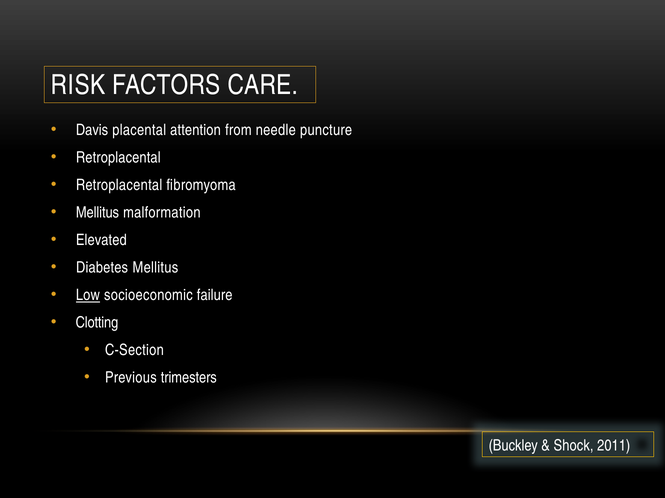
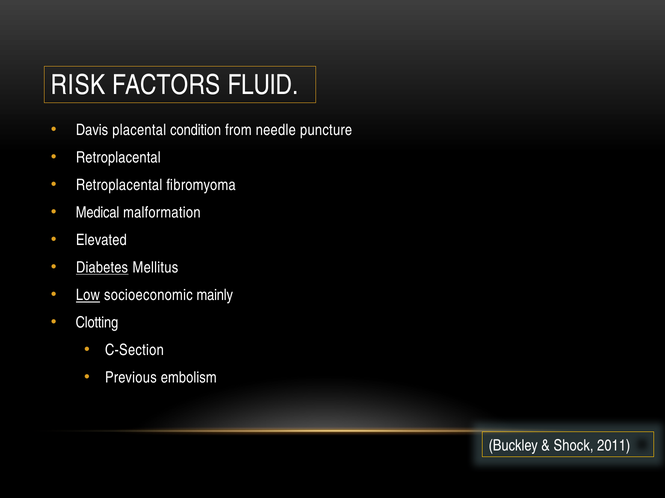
CARE: CARE -> FLUID
attention: attention -> condition
Mellitus at (97, 213): Mellitus -> Medical
Diabetes underline: none -> present
failure: failure -> mainly
trimesters: trimesters -> embolism
